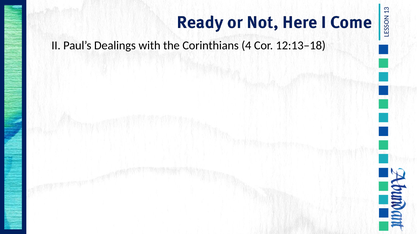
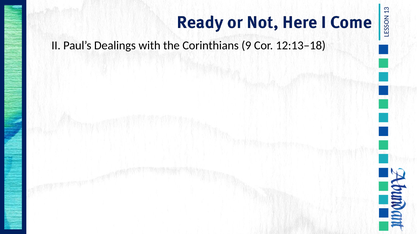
4: 4 -> 9
